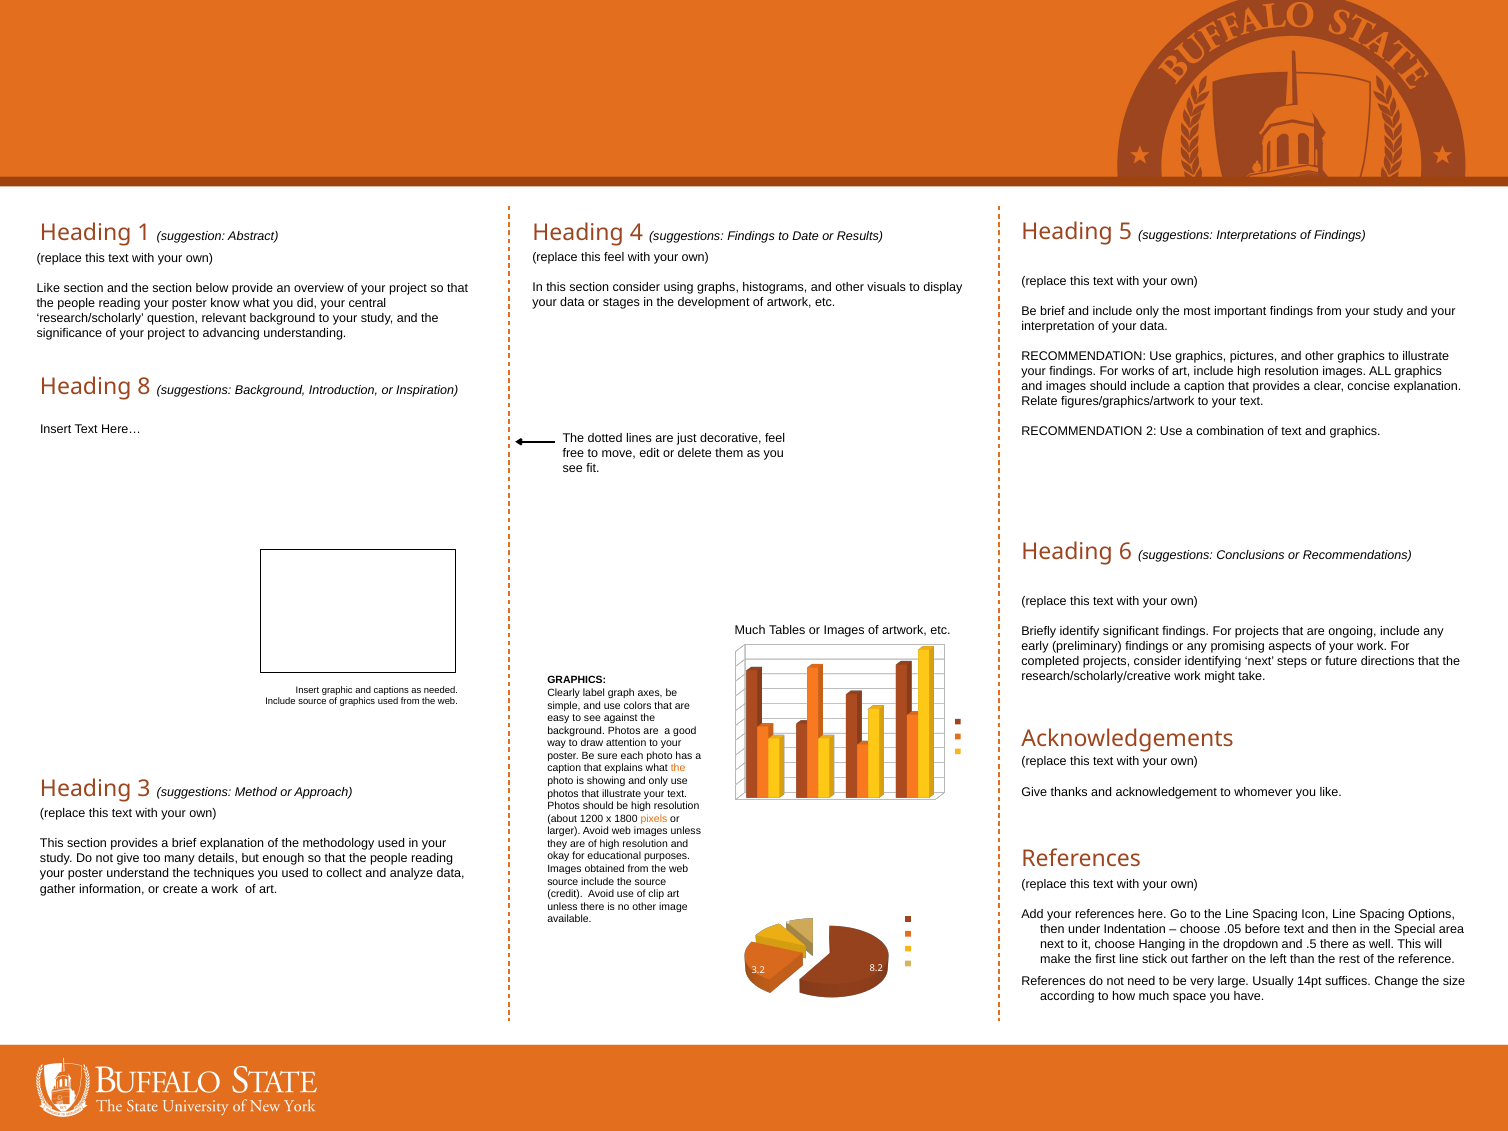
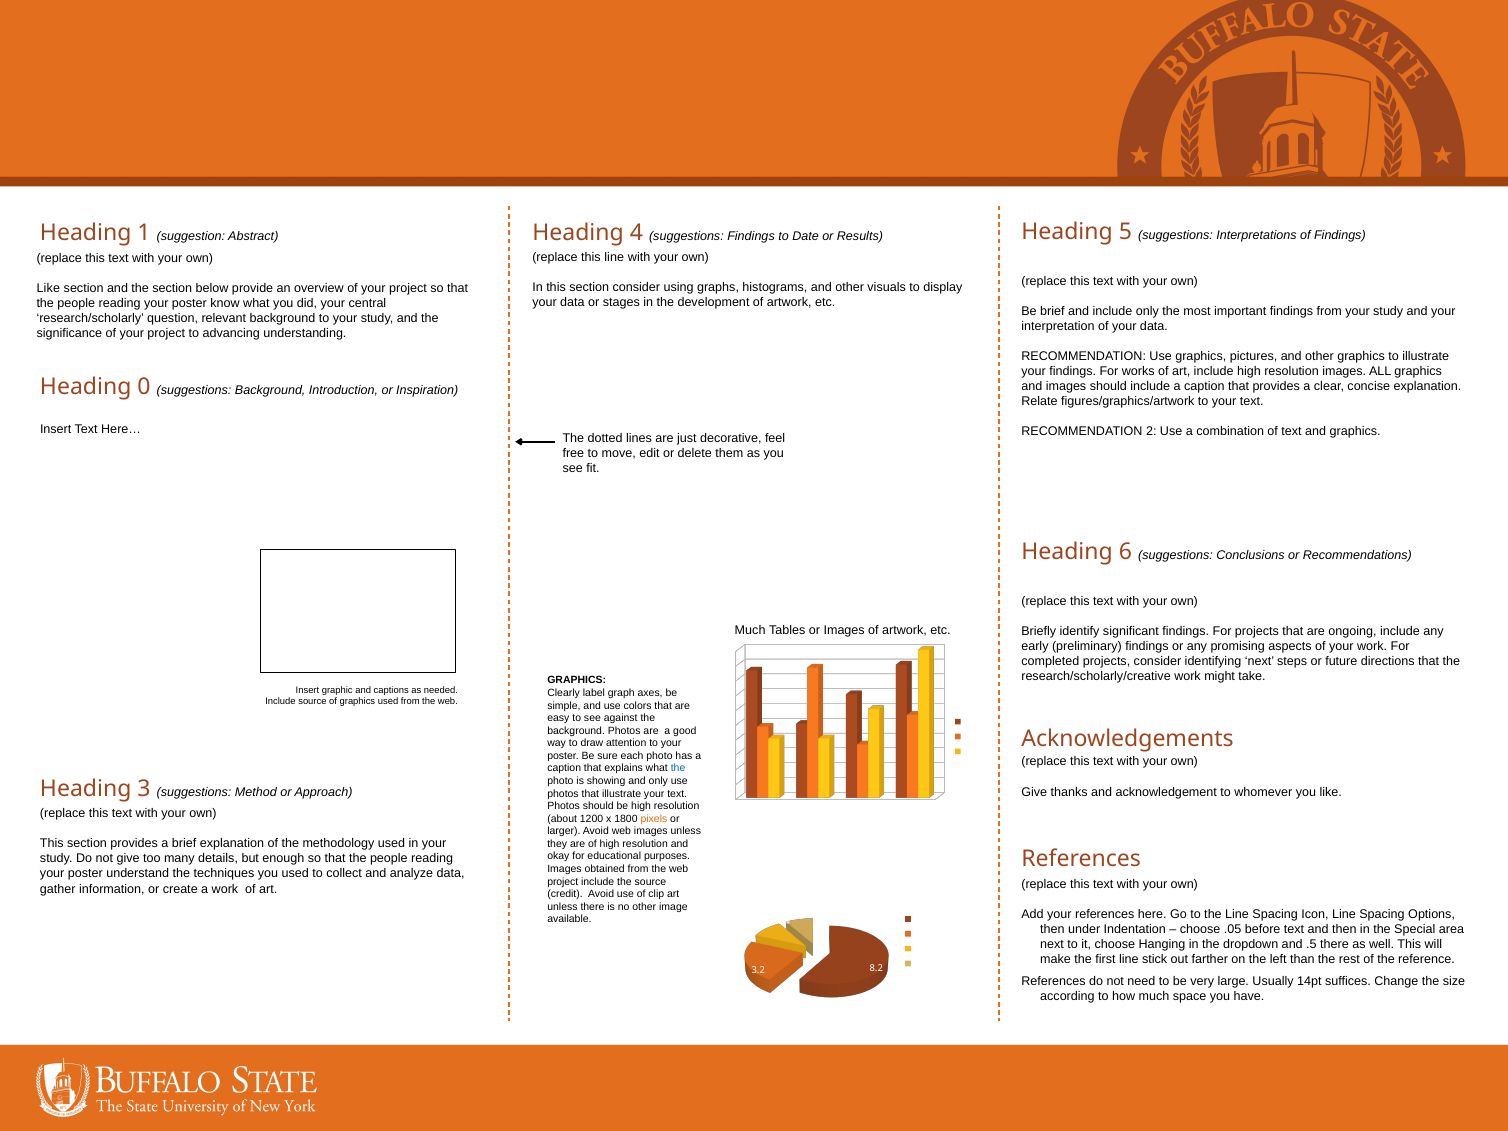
this feel: feel -> line
Heading 8: 8 -> 0
the at (678, 768) colour: orange -> blue
source at (563, 882): source -> project
